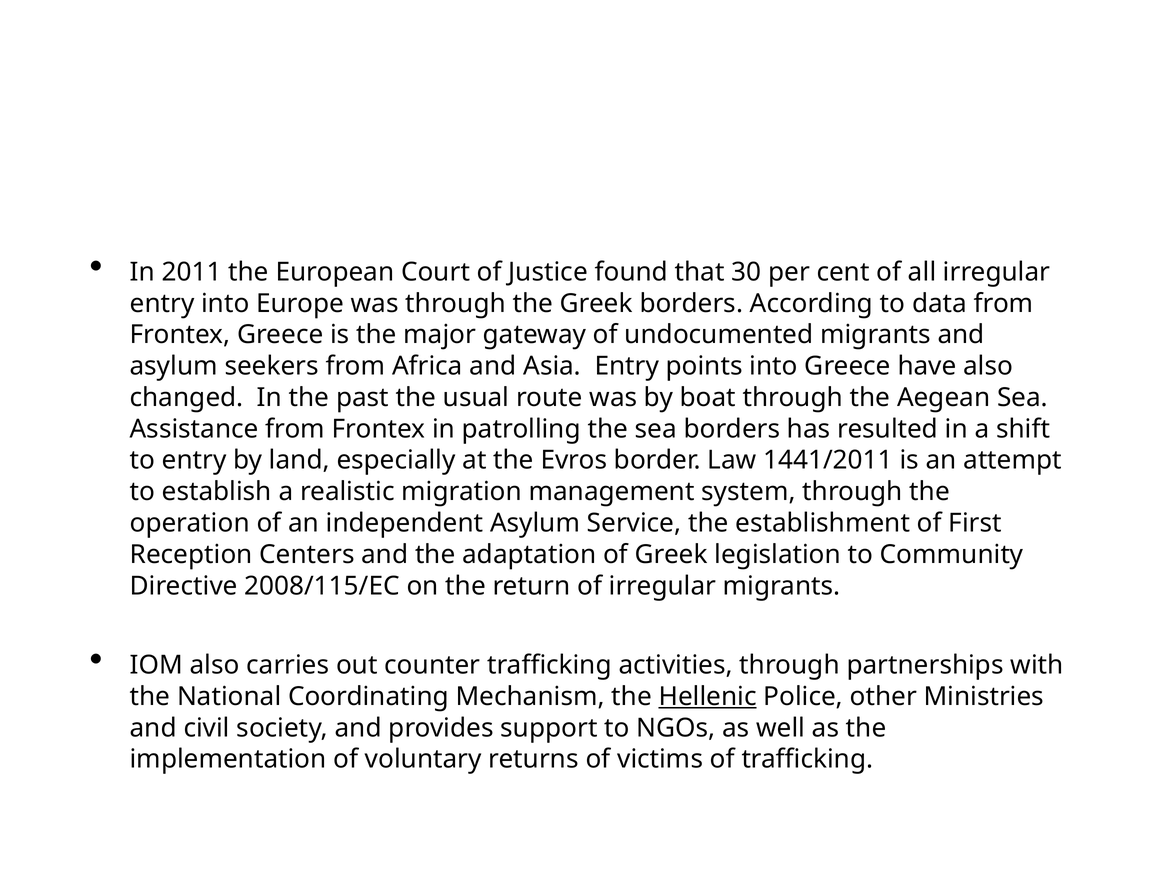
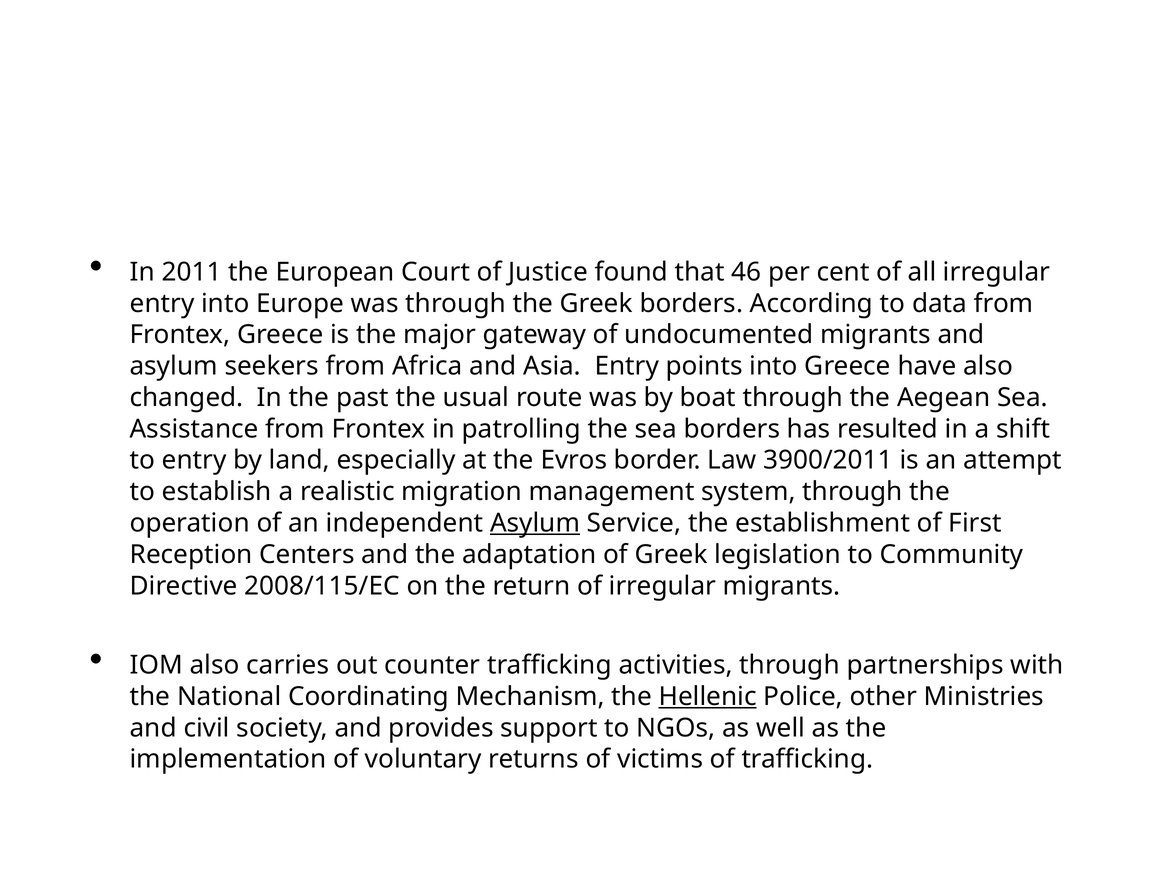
30: 30 -> 46
1441/2011: 1441/2011 -> 3900/2011
Asylum at (535, 523) underline: none -> present
